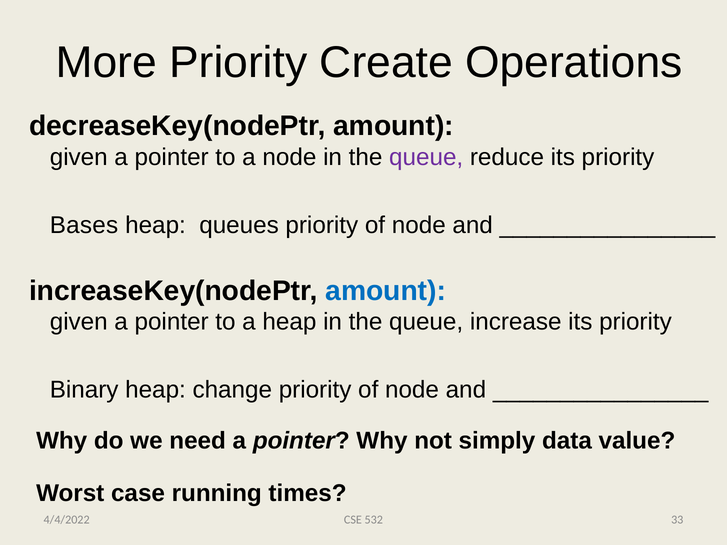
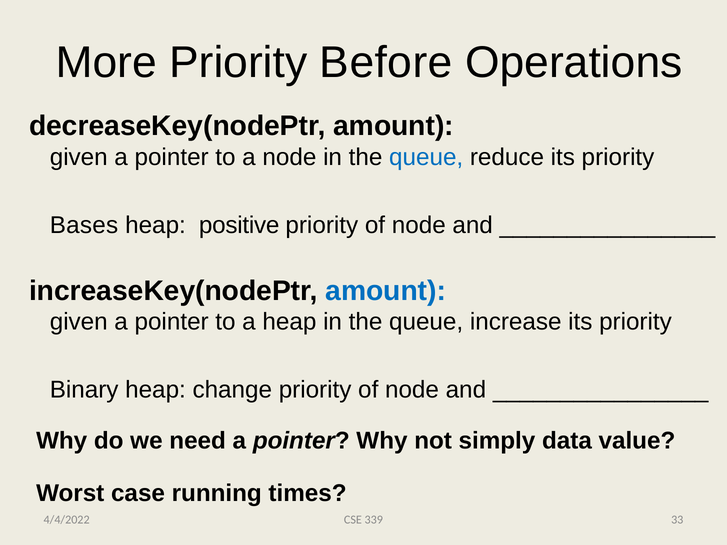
Create: Create -> Before
queue at (426, 157) colour: purple -> blue
queues: queues -> positive
532: 532 -> 339
